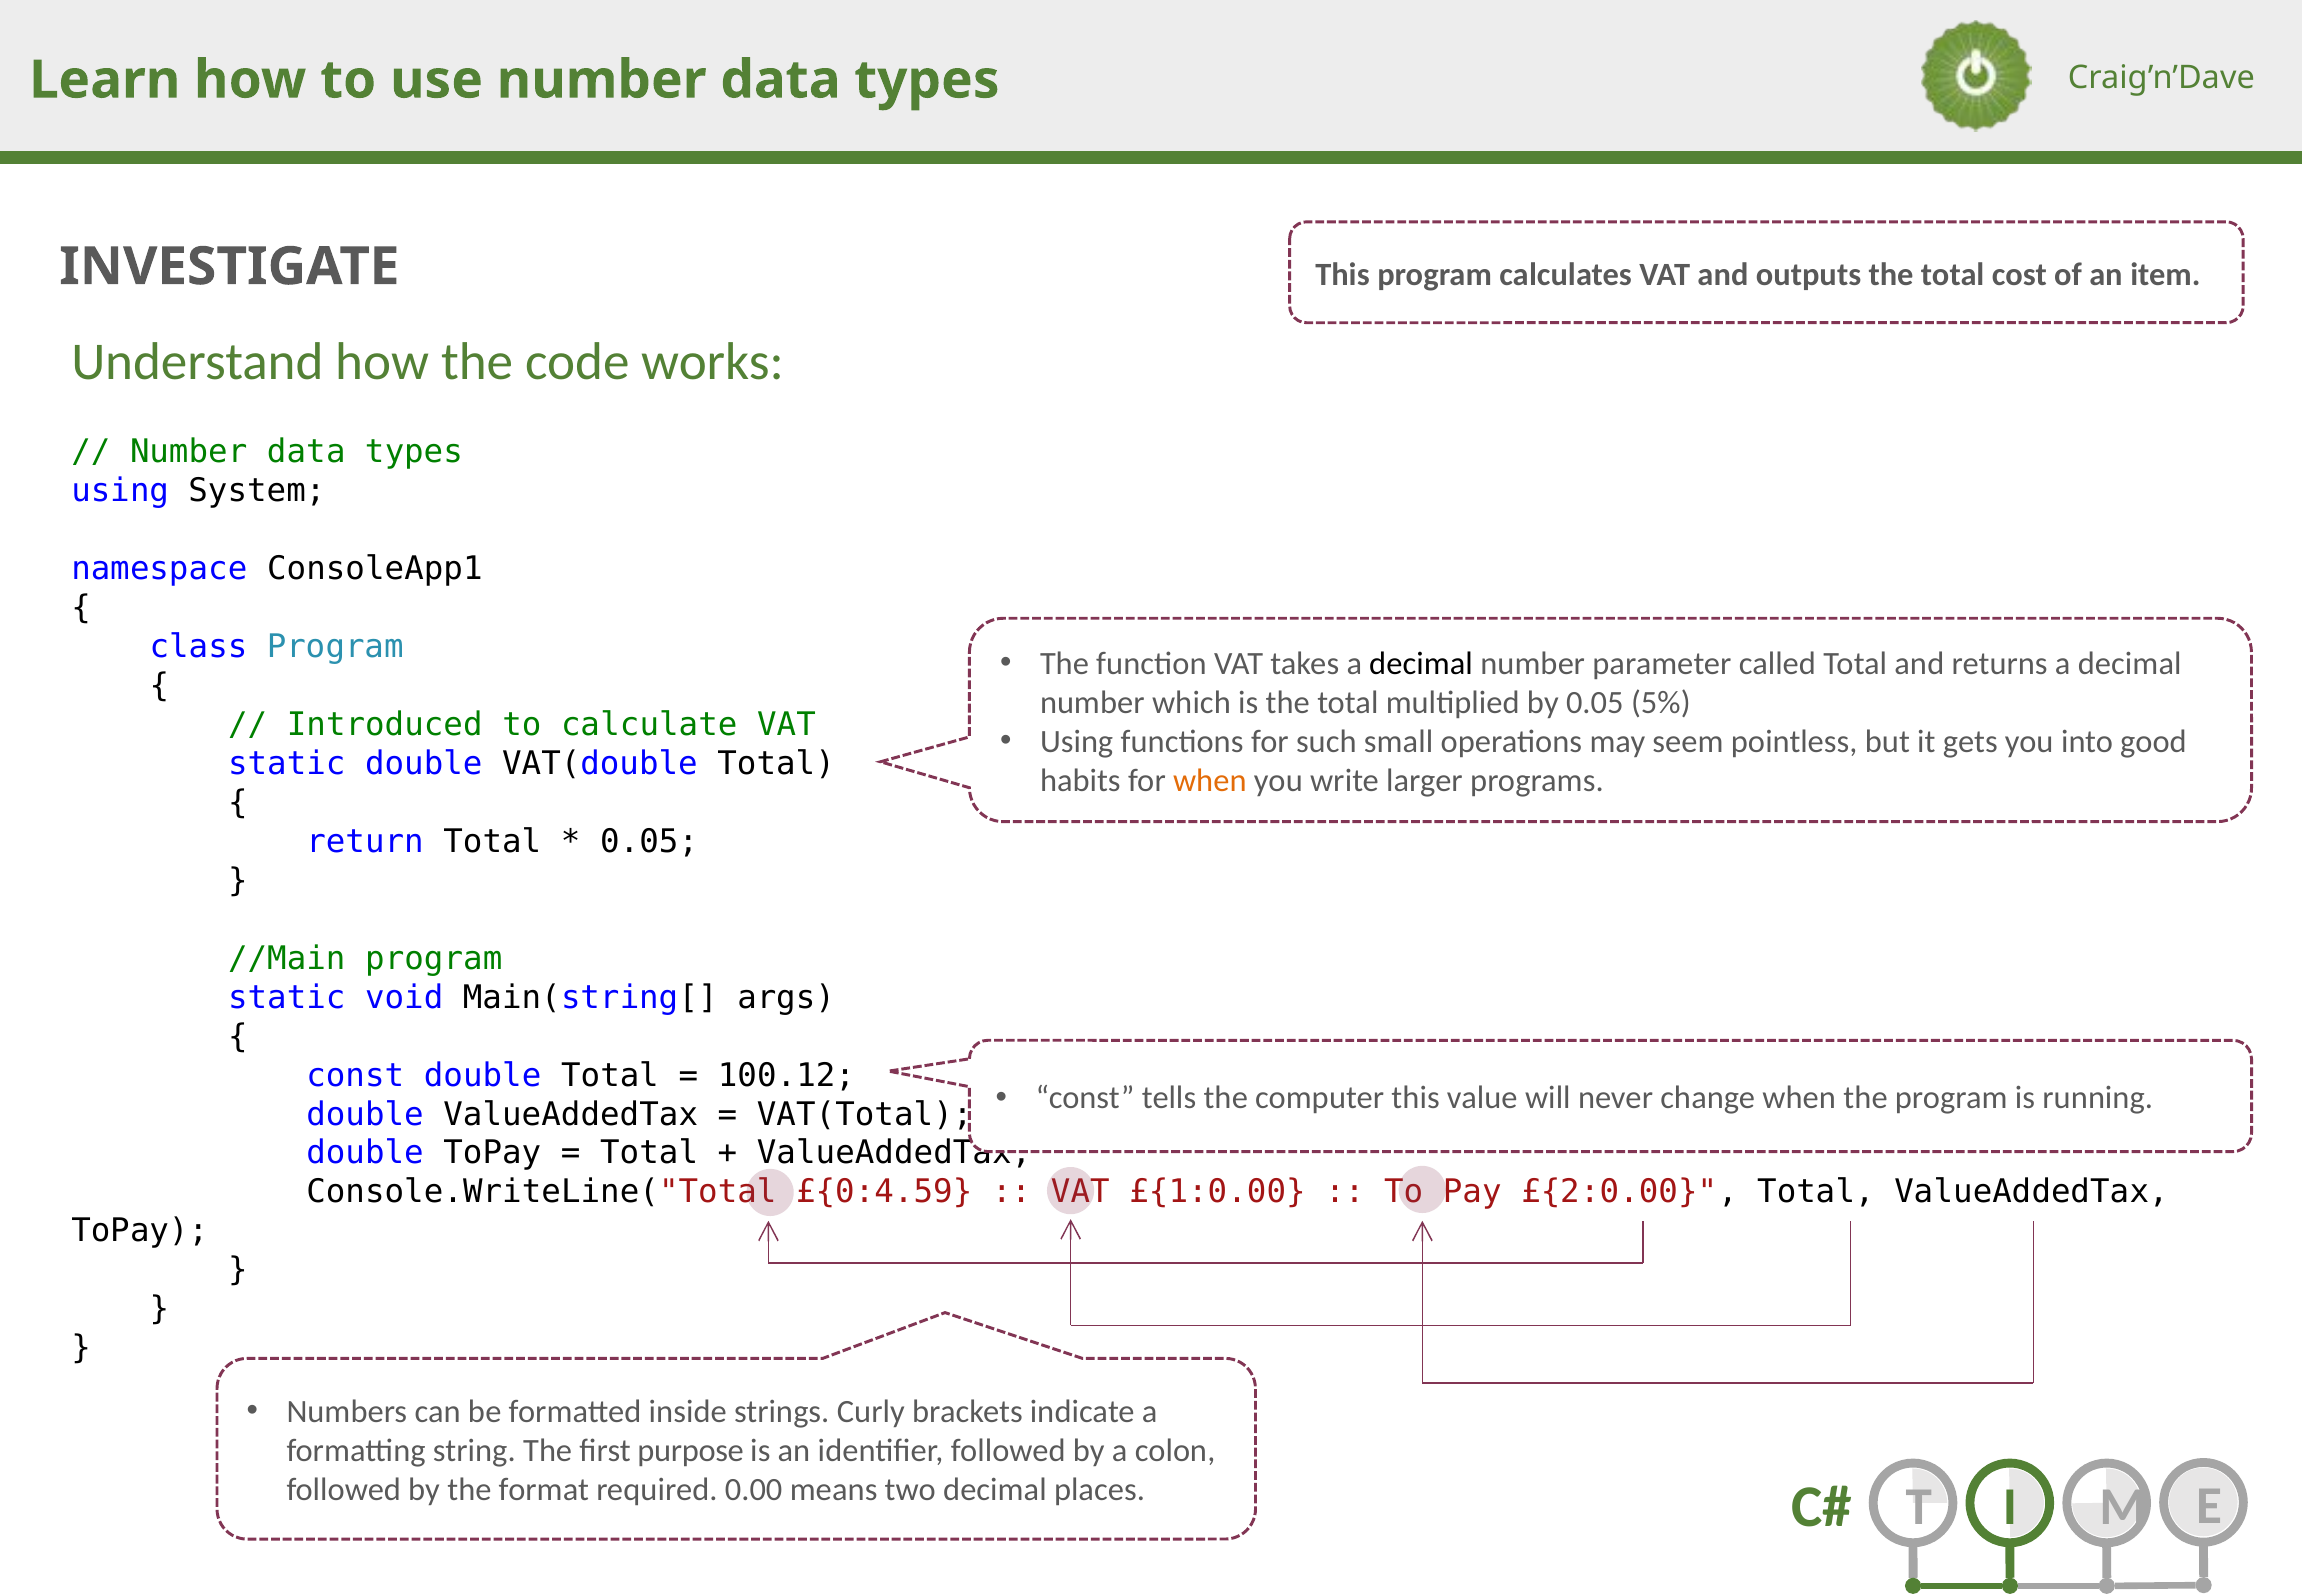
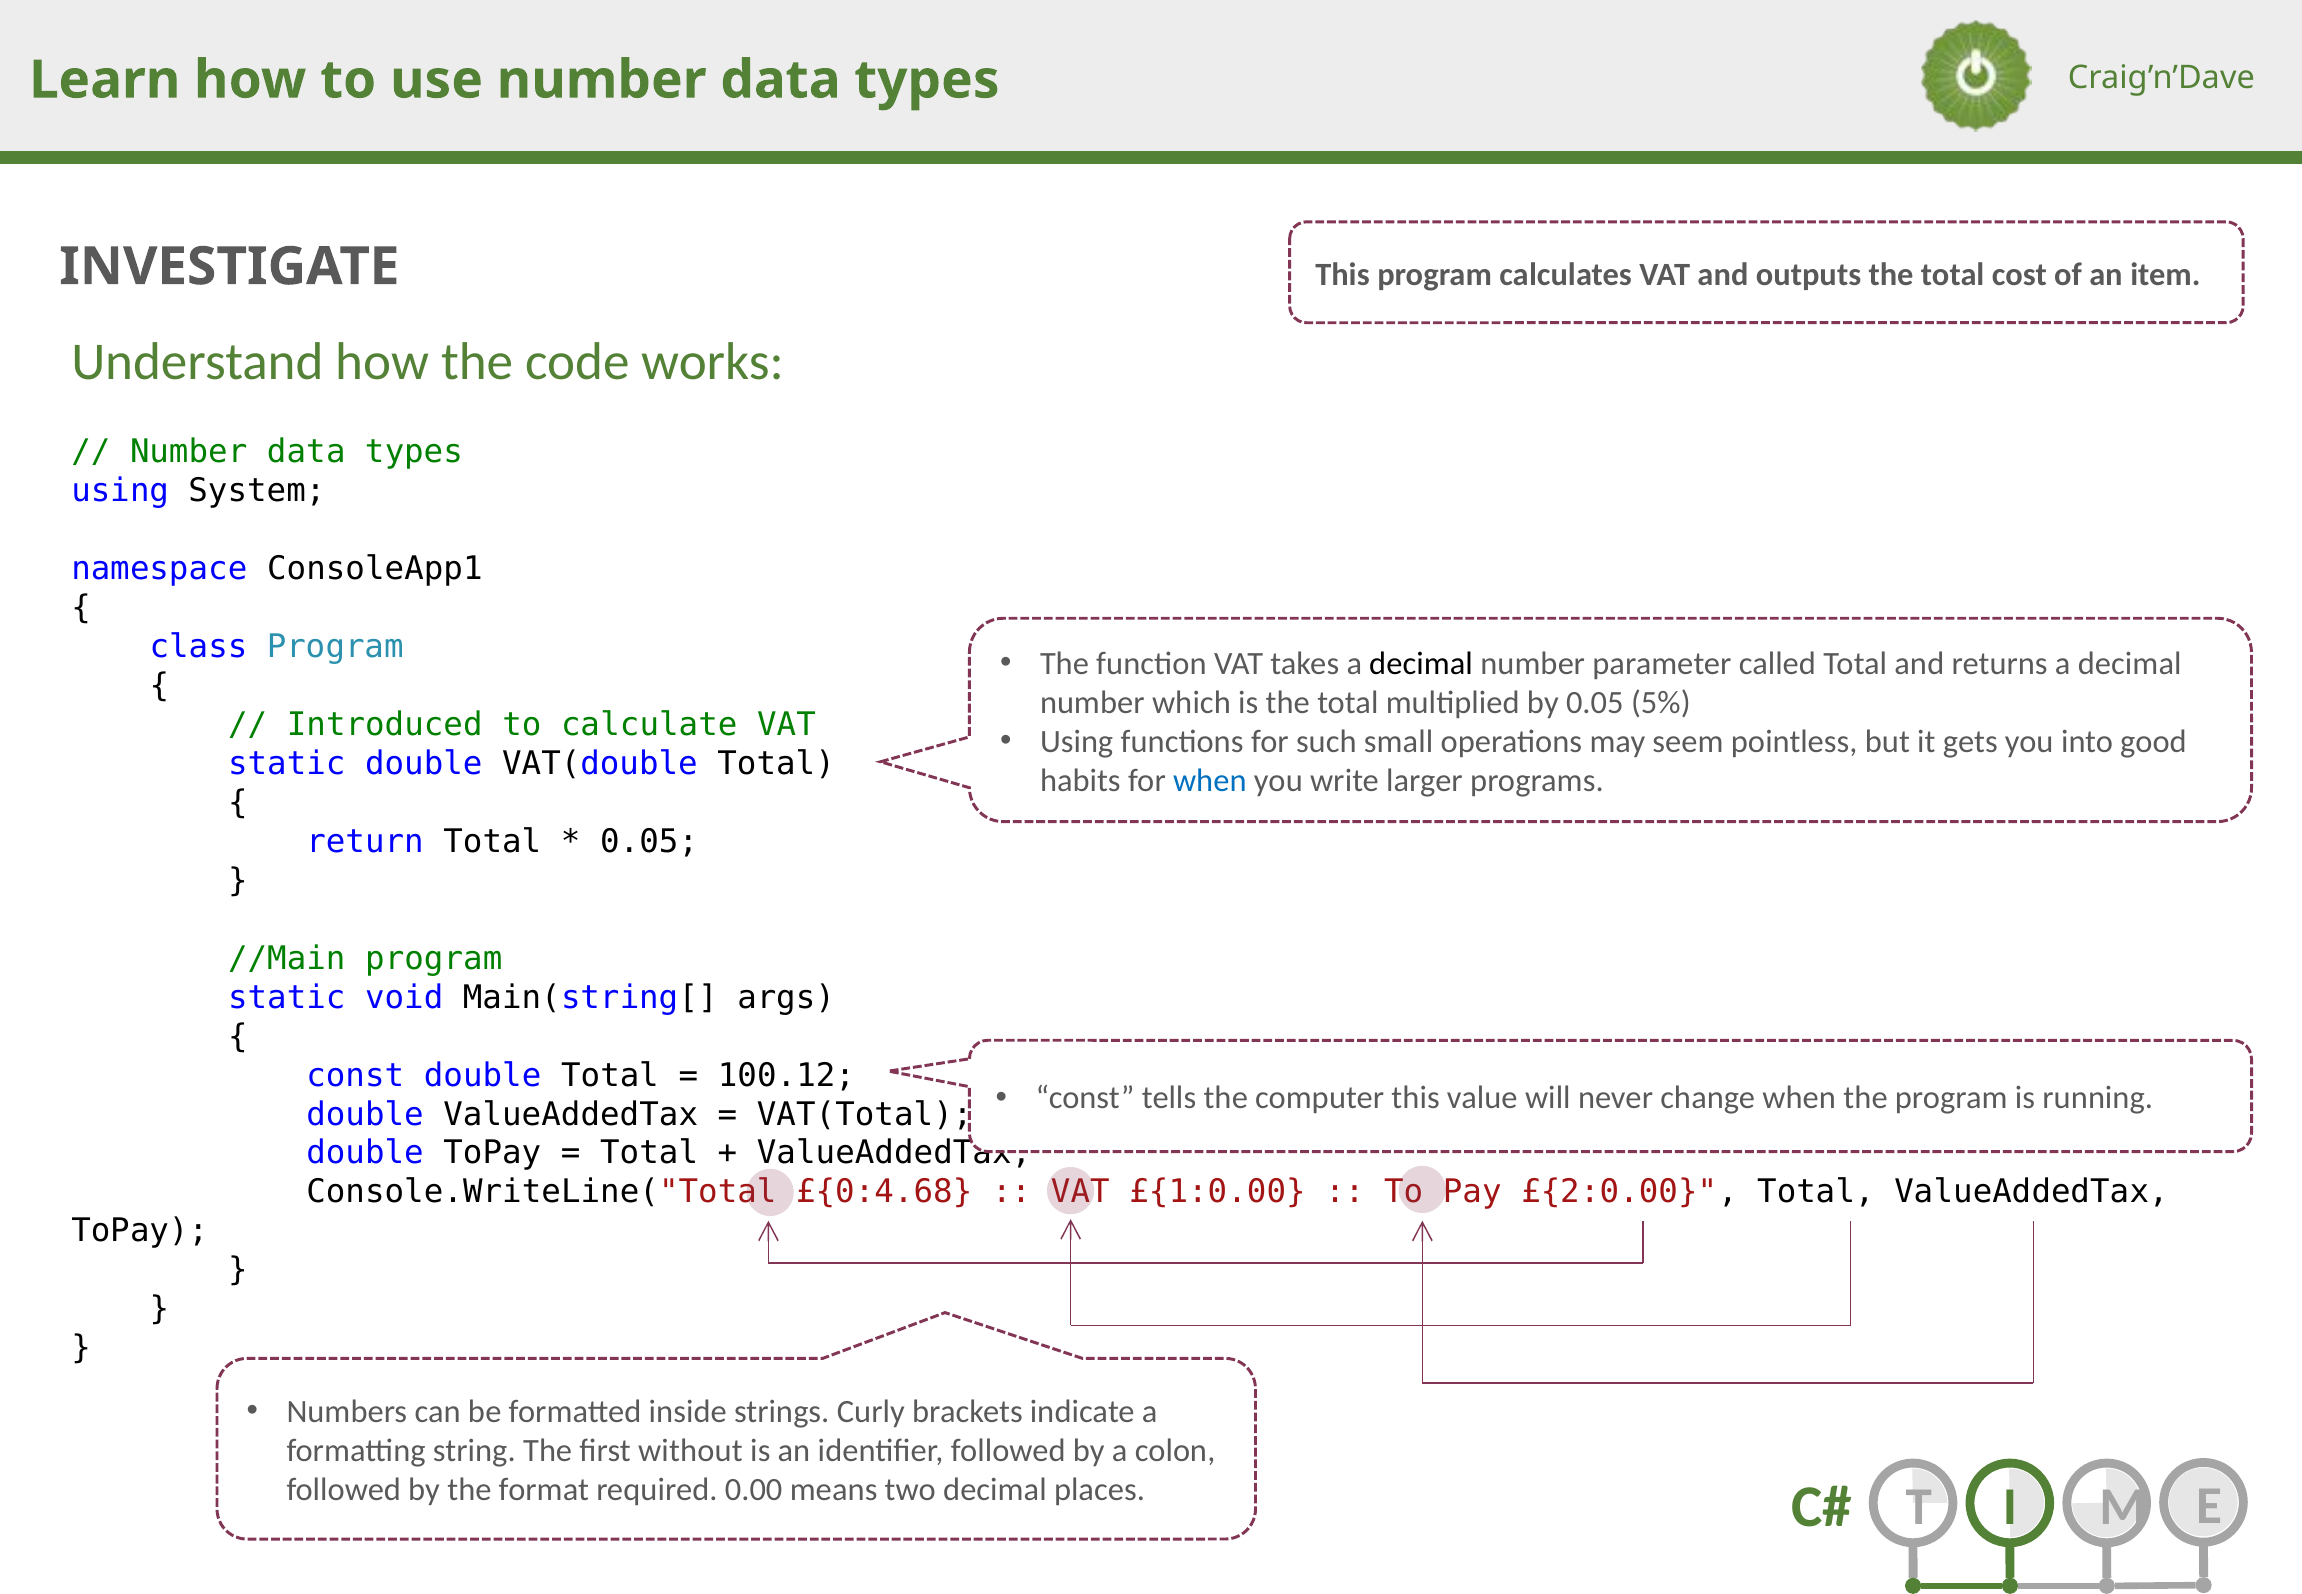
when at (1210, 781) colour: orange -> blue
£{0:4.59: £{0:4.59 -> £{0:4.68
purpose: purpose -> without
